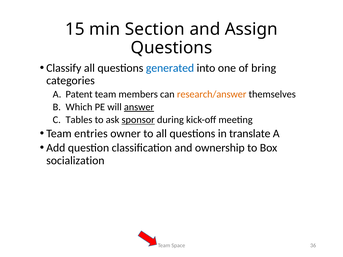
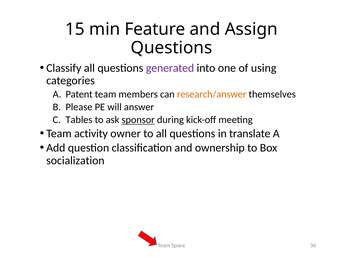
Section: Section -> Feature
generated colour: blue -> purple
bring: bring -> using
Which: Which -> Please
answer underline: present -> none
entries: entries -> activity
